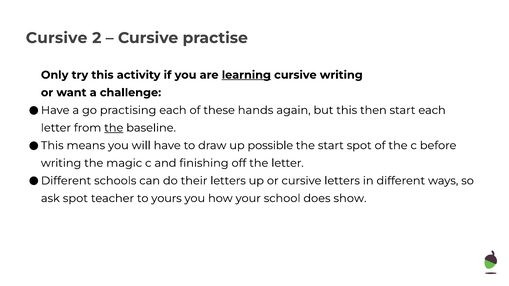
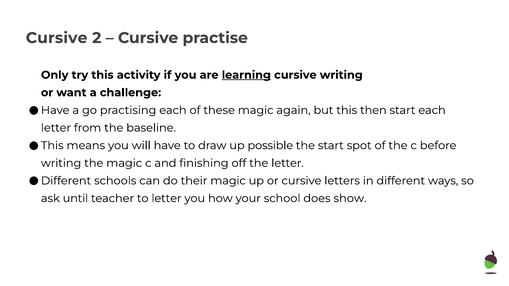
these hands: hands -> magic
the at (114, 128) underline: present -> none
their letters: letters -> magic
ask spot: spot -> until
to yours: yours -> letter
